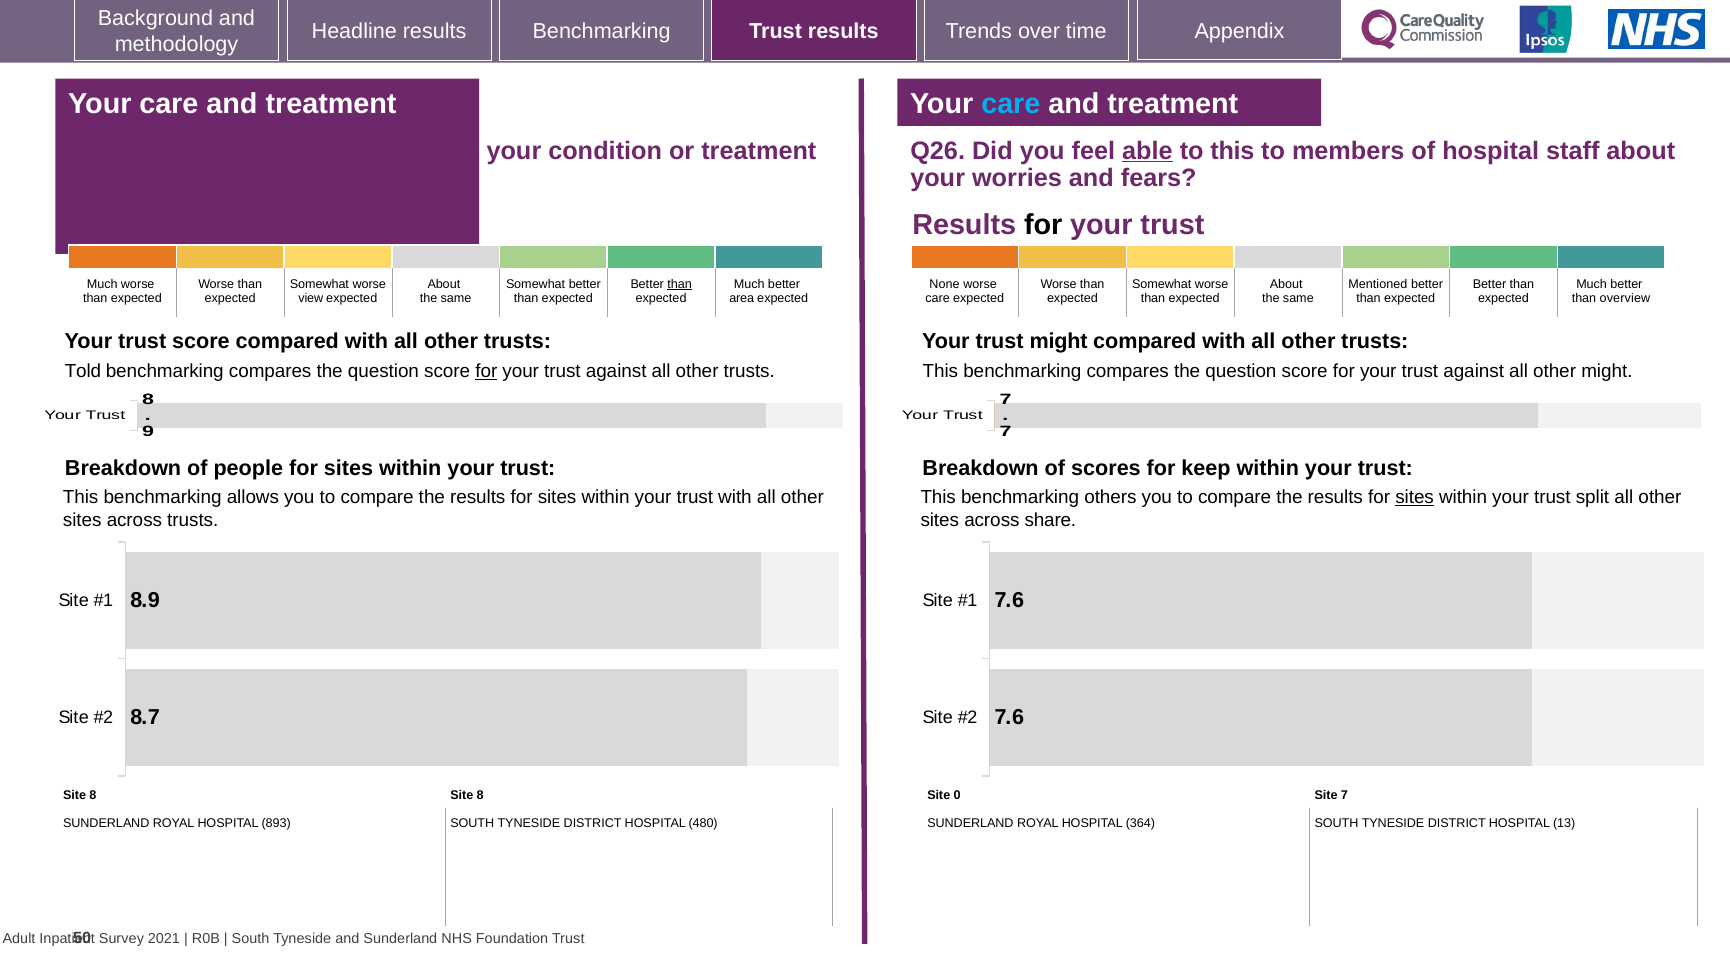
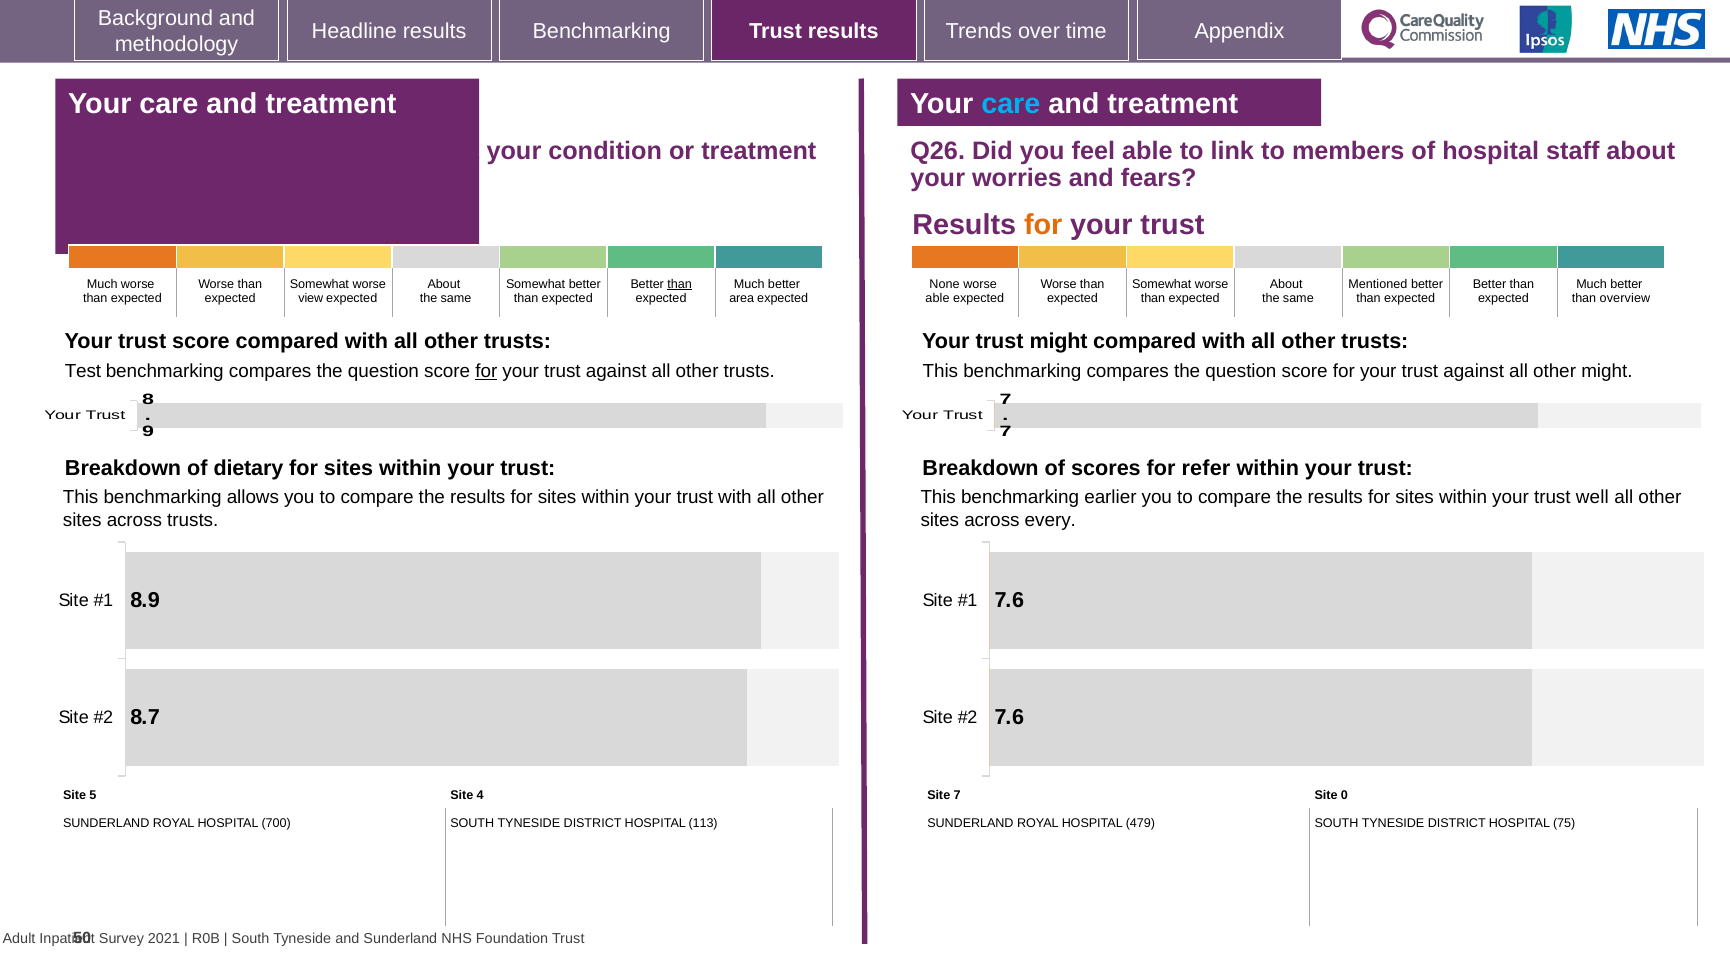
able at (1147, 151) underline: present -> none
to this: this -> link
for at (1043, 225) colour: black -> orange
care at (938, 298): care -> able
Told: Told -> Test
people: people -> dietary
keep: keep -> refer
others: others -> earlier
sites at (1415, 498) underline: present -> none
split: split -> well
share: share -> every
8 at (93, 796): 8 -> 5
8 at (480, 796): 8 -> 4
Site 0: 0 -> 7
Site 7: 7 -> 0
893: 893 -> 700
480: 480 -> 113
364: 364 -> 479
13: 13 -> 75
